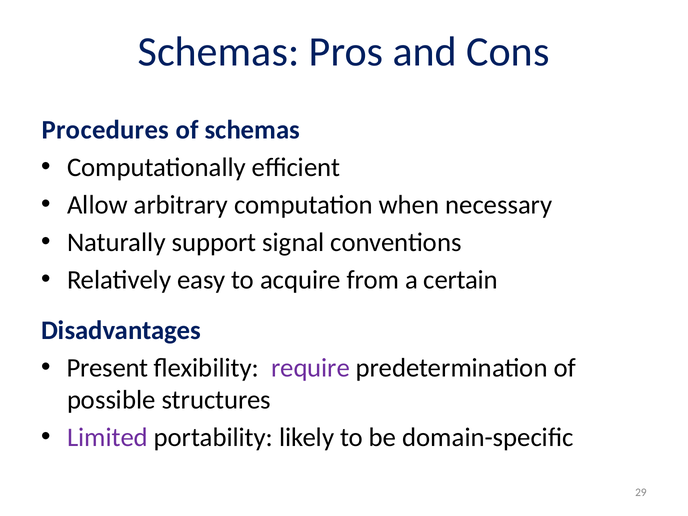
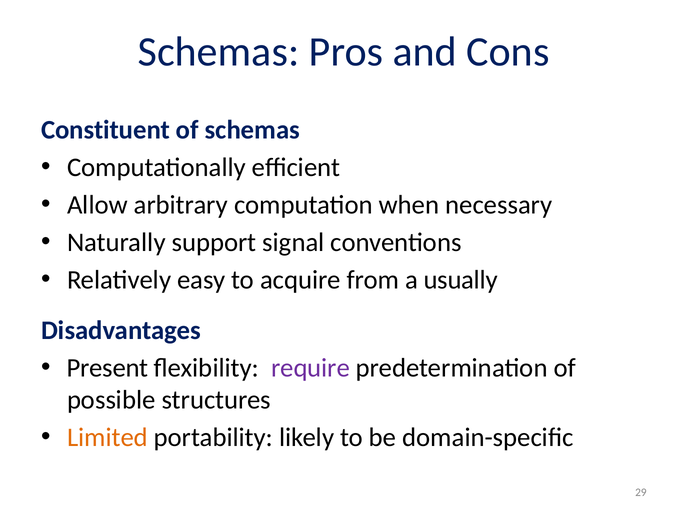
Procedures: Procedures -> Constituent
certain: certain -> usually
Limited colour: purple -> orange
